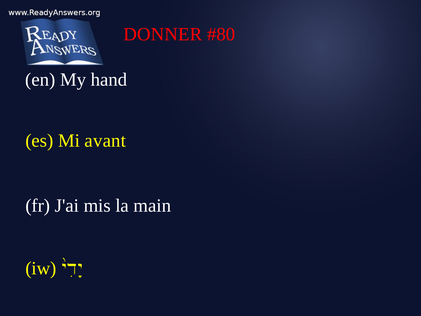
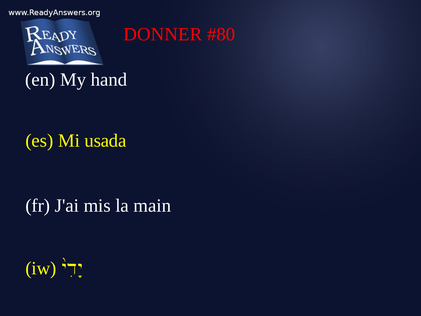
avant: avant -> usada
